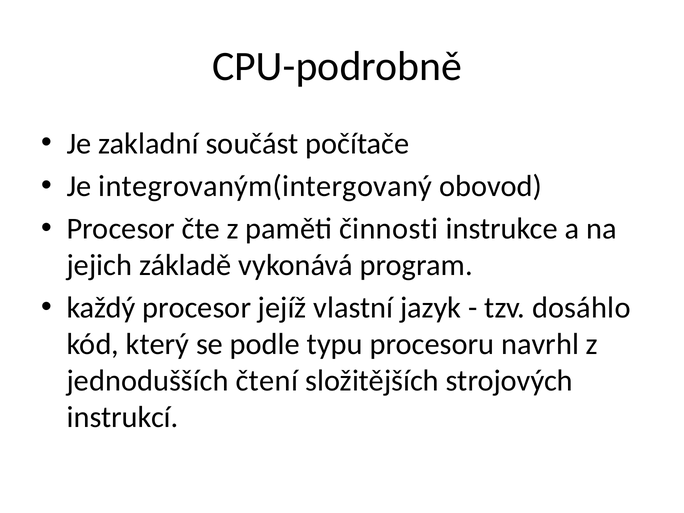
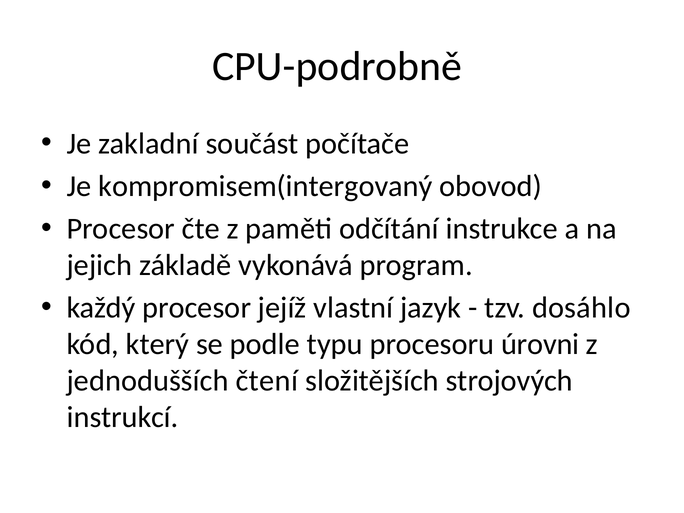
integrovaným(intergovaný: integrovaným(intergovaný -> kompromisem(intergovaný
činnosti: činnosti -> odčítání
navrhl: navrhl -> úrovni
